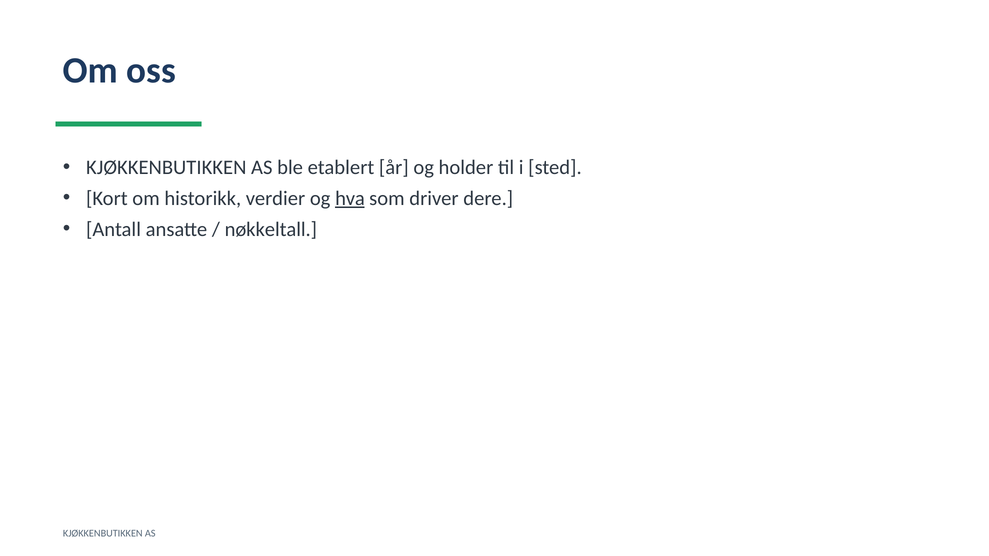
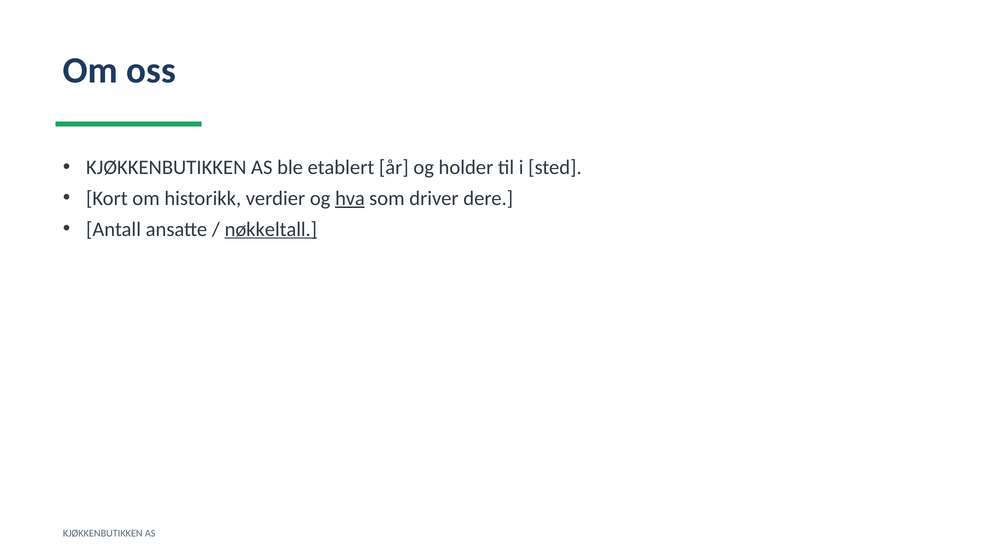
nøkkeltall underline: none -> present
